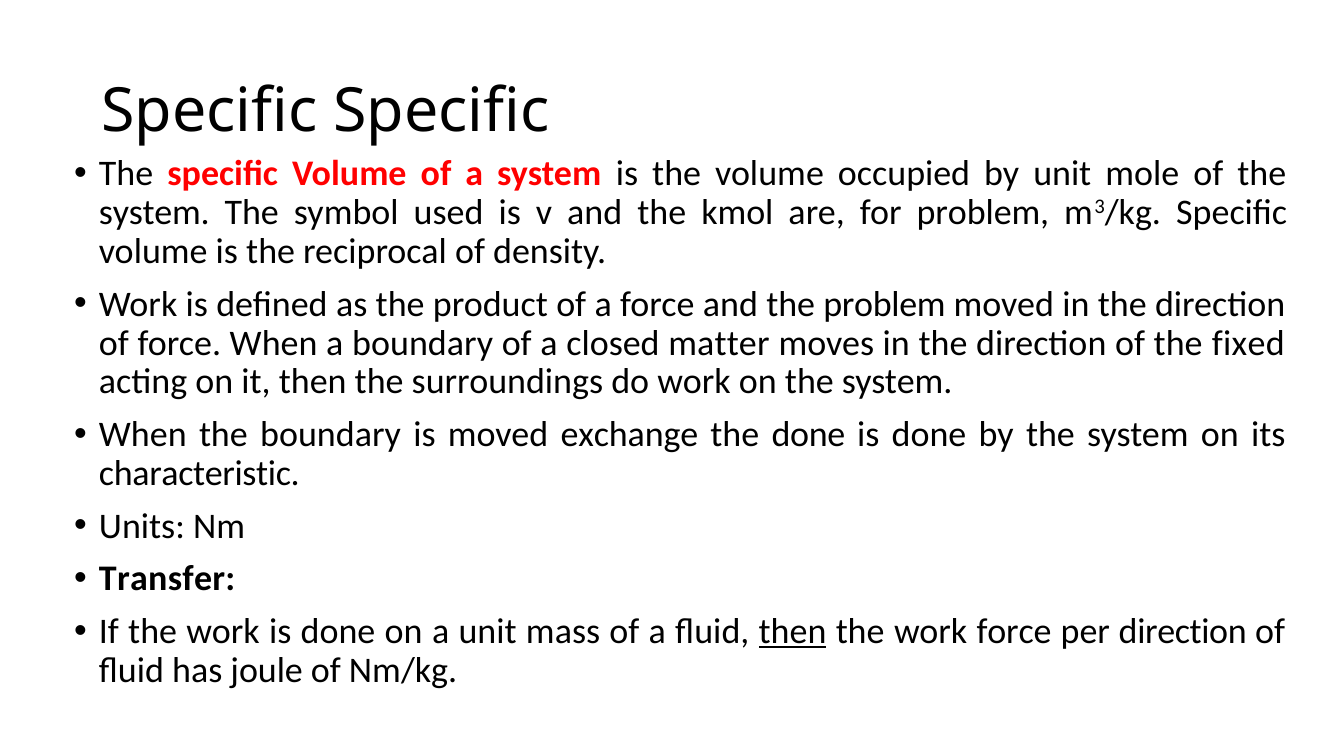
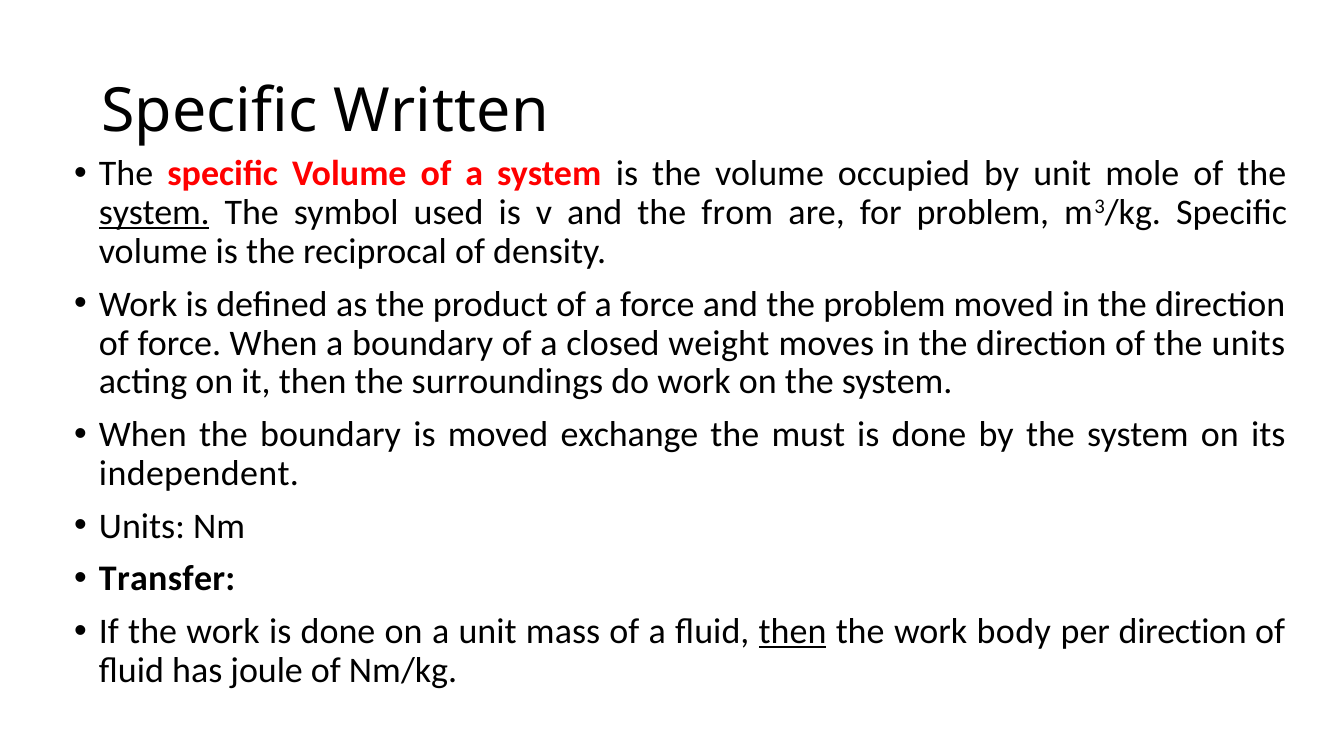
Specific Specific: Specific -> Written
system at (154, 213) underline: none -> present
kmol: kmol -> from
matter: matter -> weight
the fixed: fixed -> units
the done: done -> must
characteristic: characteristic -> independent
work force: force -> body
